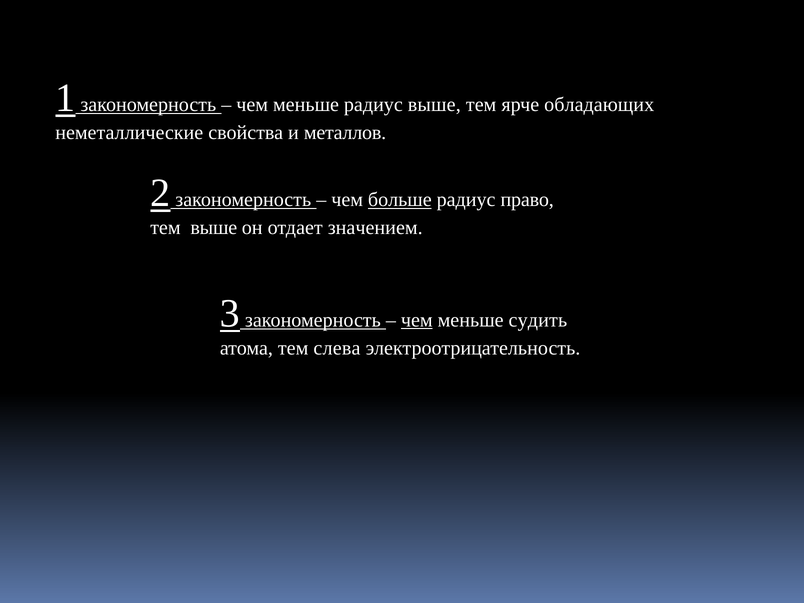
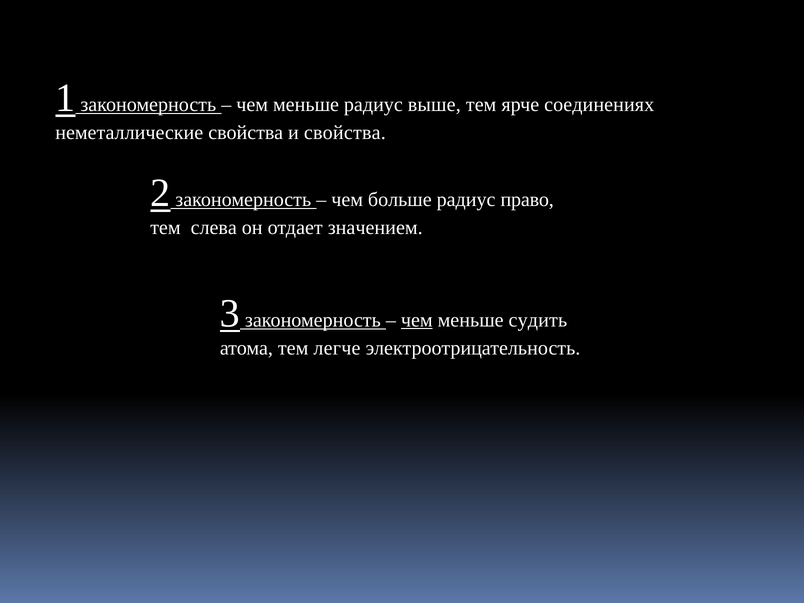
обладающих: обладающих -> соединениях
и металлов: металлов -> свойства
больше underline: present -> none
тем выше: выше -> слева
слева: слева -> легче
